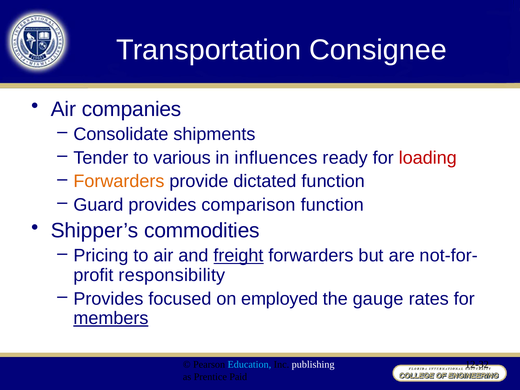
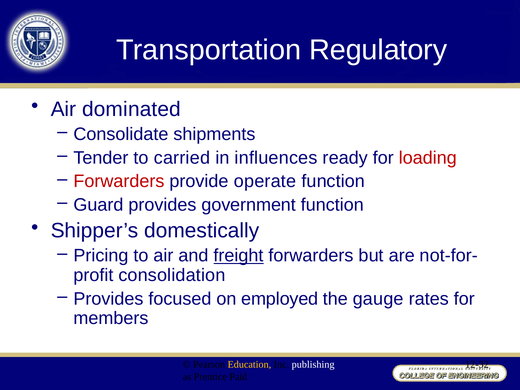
Consignee: Consignee -> Regulatory
companies: companies -> dominated
various: various -> carried
Forwarders at (119, 181) colour: orange -> red
dictated: dictated -> operate
comparison: comparison -> government
commodities: commodities -> domestically
responsibility: responsibility -> consolidation
members underline: present -> none
Education colour: light blue -> yellow
